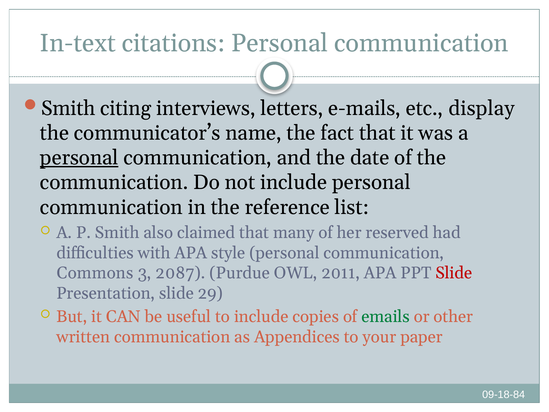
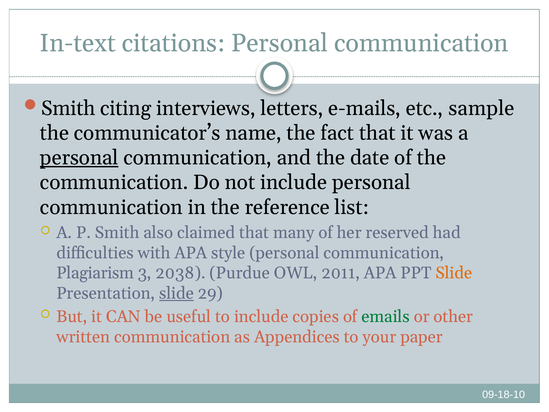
display: display -> sample
Commons: Commons -> Plagiarism
2087: 2087 -> 2038
Slide at (454, 273) colour: red -> orange
slide at (176, 293) underline: none -> present
09-18-84: 09-18-84 -> 09-18-10
